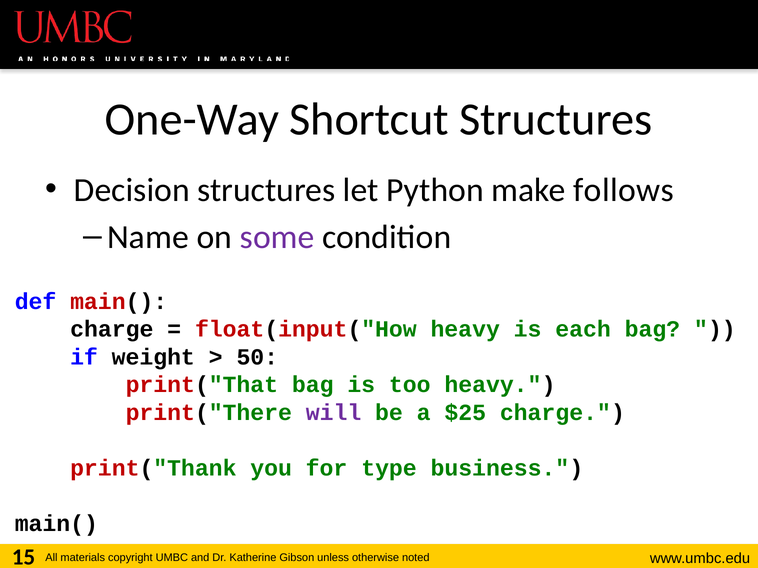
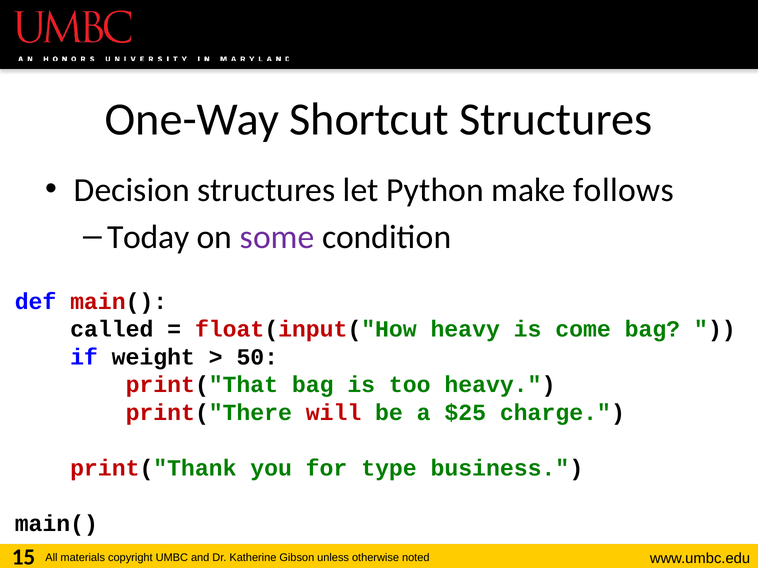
Name: Name -> Today
charge at (112, 329): charge -> called
each: each -> come
will colour: purple -> red
